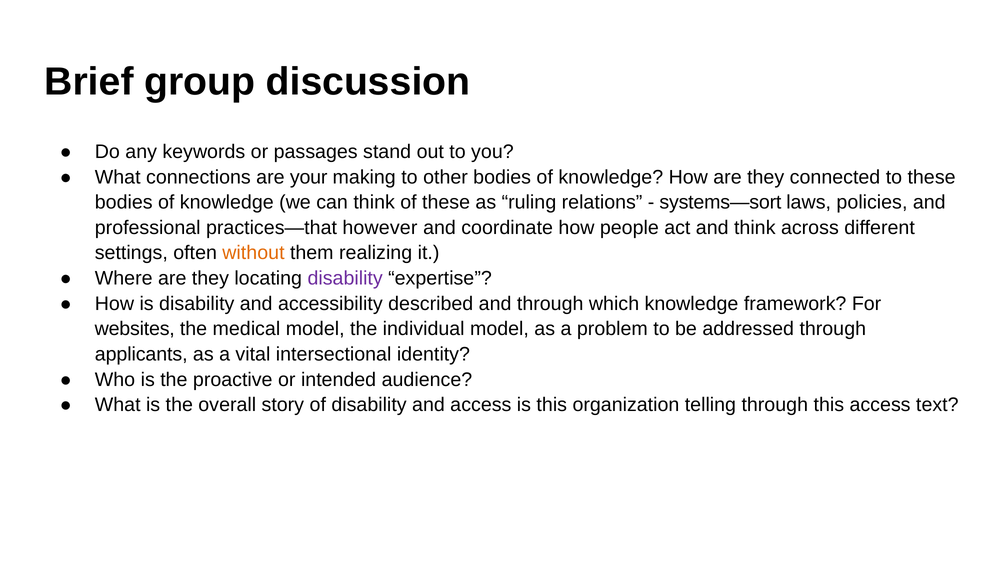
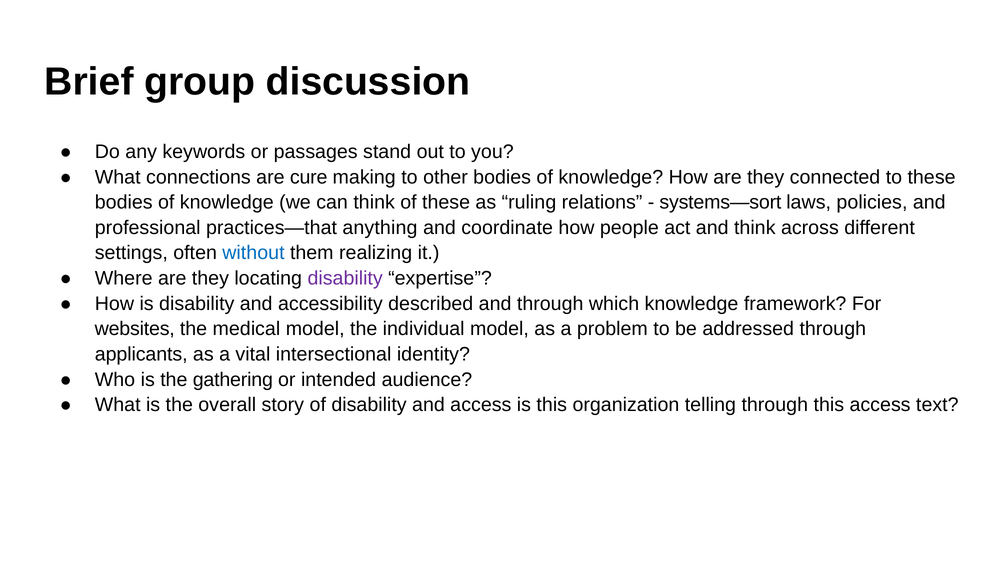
your: your -> cure
however: however -> anything
without colour: orange -> blue
proactive: proactive -> gathering
